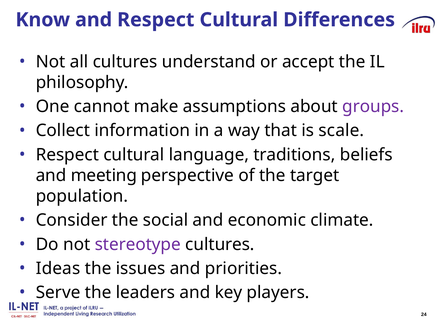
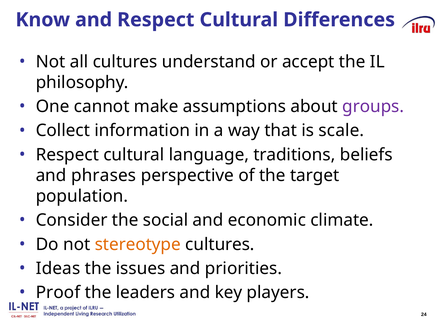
meeting: meeting -> phrases
stereotype colour: purple -> orange
Serve: Serve -> Proof
